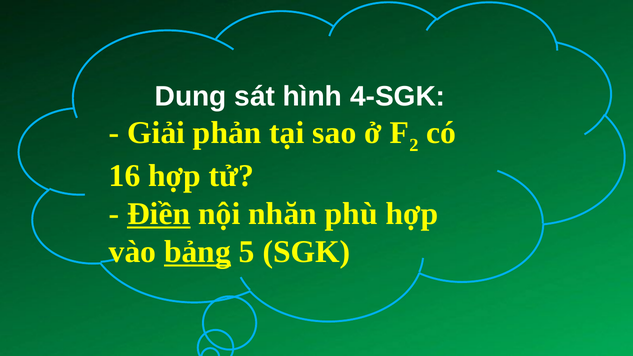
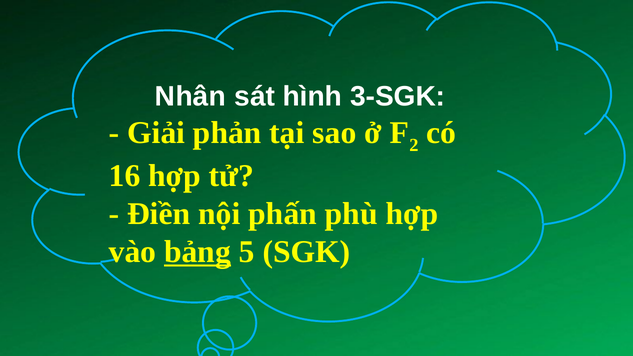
Dung: Dung -> Nhân
4-SGK: 4-SGK -> 3-SGK
Điền underline: present -> none
nhăn: nhăn -> phấn
